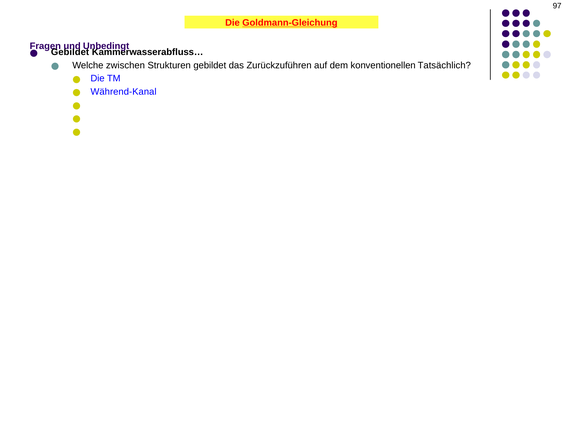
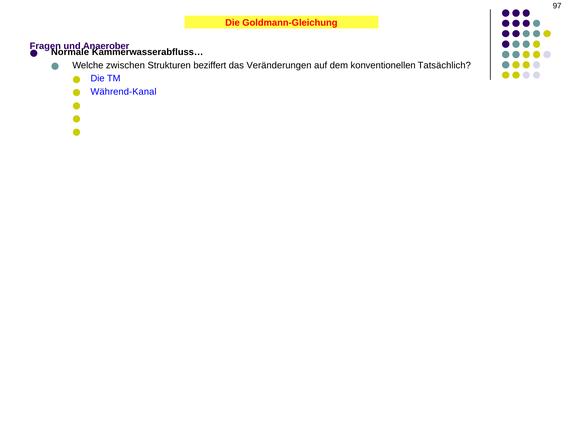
Goldmann-Gleichung underline: present -> none
Unbedingt: Unbedingt -> Anaerober
Gebildet at (70, 52): Gebildet -> Normale
Strukturen gebildet: gebildet -> beziffert
Zurückzuführen: Zurückzuführen -> Veränderungen
